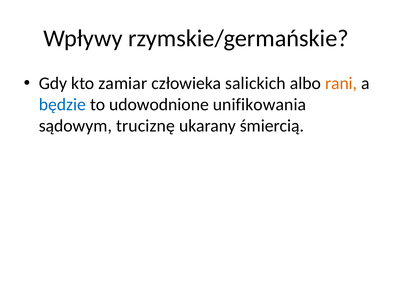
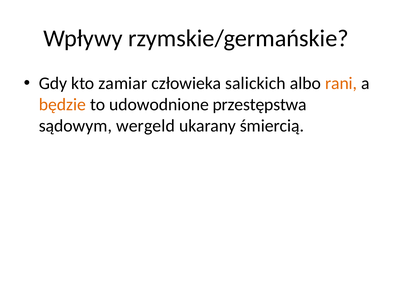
będzie colour: blue -> orange
unifikowania: unifikowania -> przestępstwa
truciznę: truciznę -> wergeld
